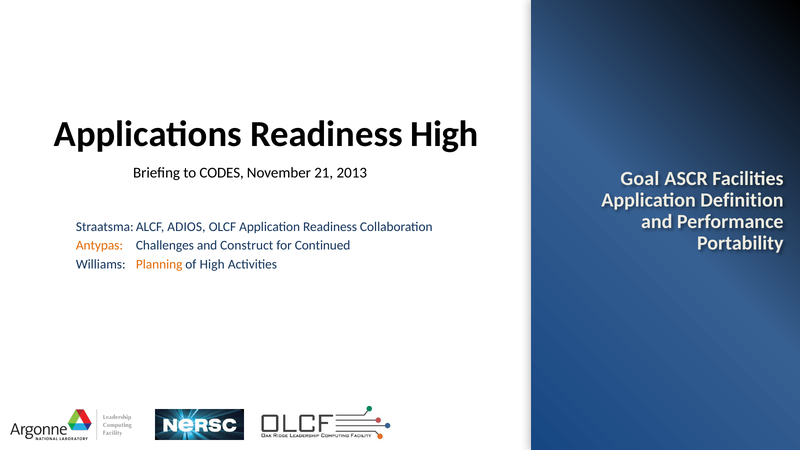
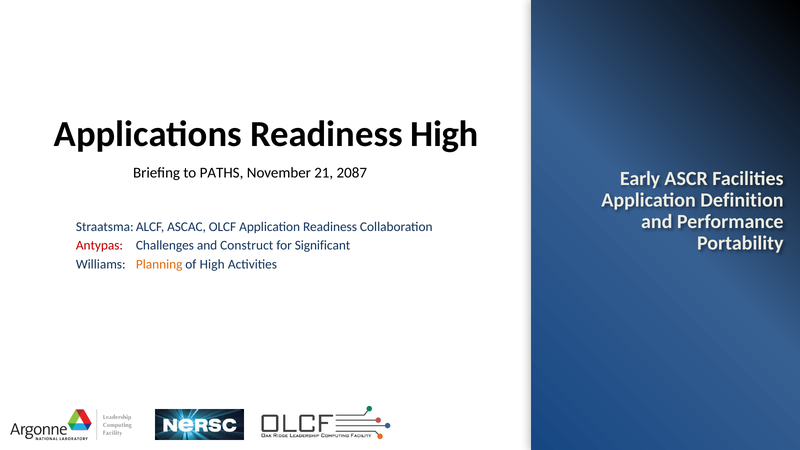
CODES: CODES -> PATHS
2013: 2013 -> 2087
Goal: Goal -> Early
ADIOS: ADIOS -> ASCAC
Antypas colour: orange -> red
Continued: Continued -> Significant
